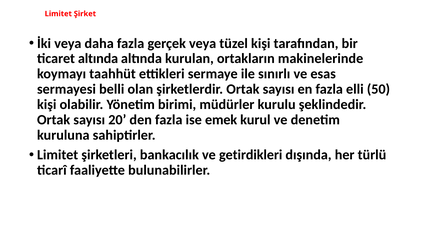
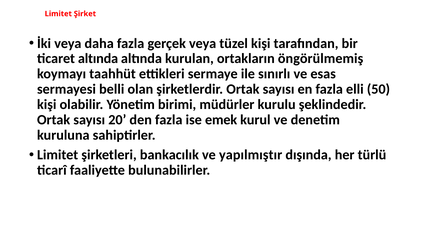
makinelerinde: makinelerinde -> öngörülmemiş
getirdikleri: getirdikleri -> yapılmıştır
